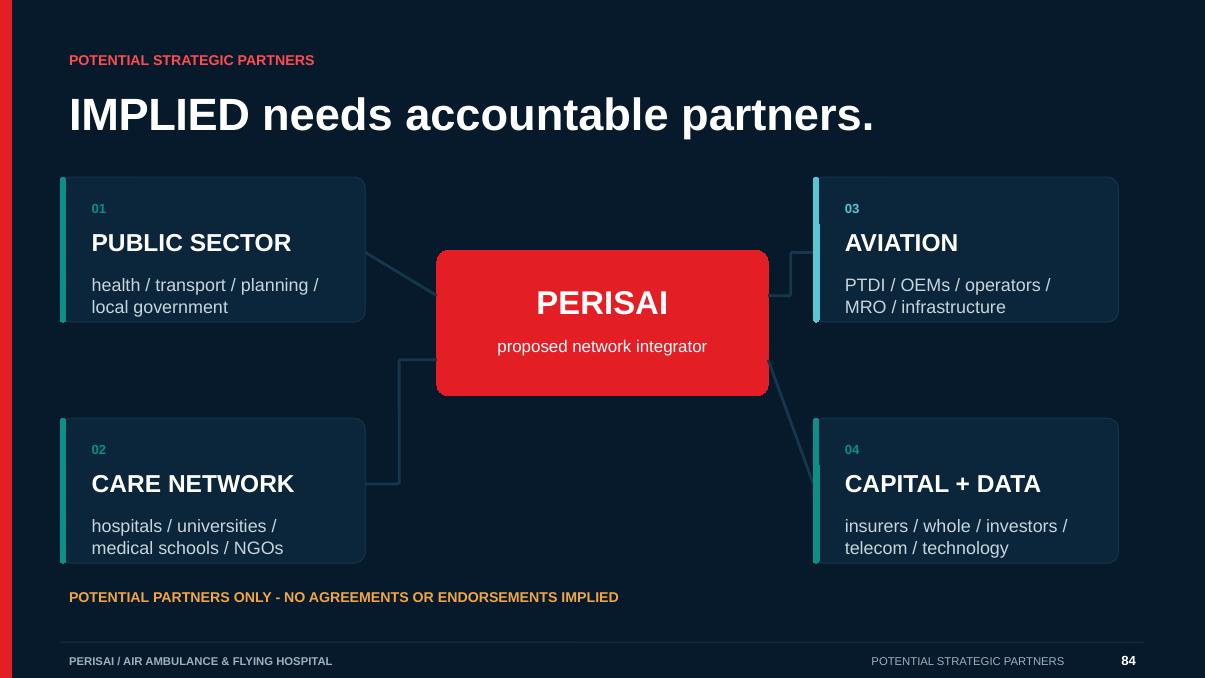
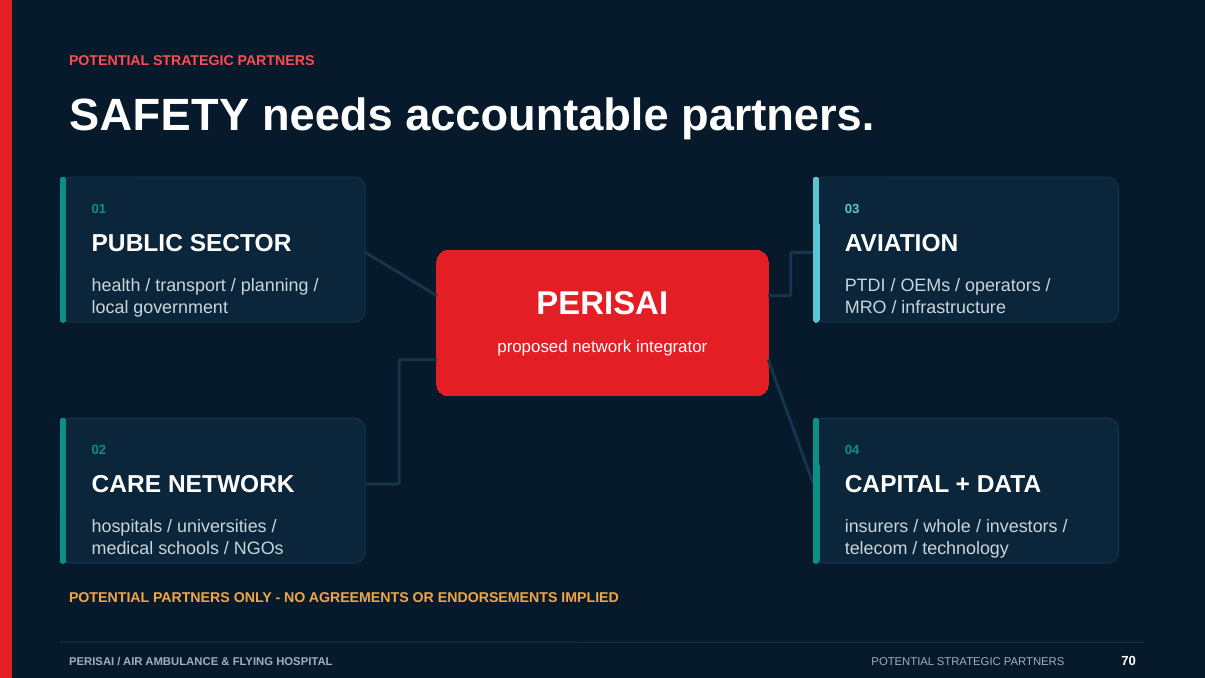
IMPLIED at (160, 116): IMPLIED -> SAFETY
84: 84 -> 70
